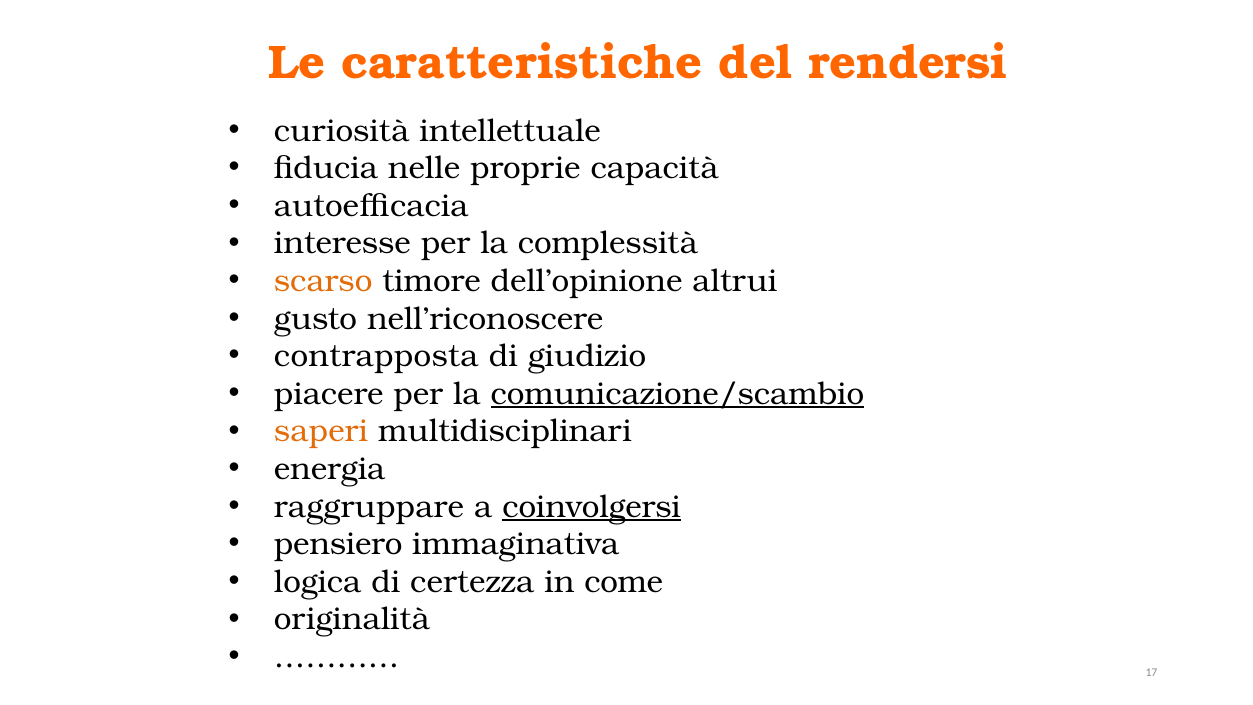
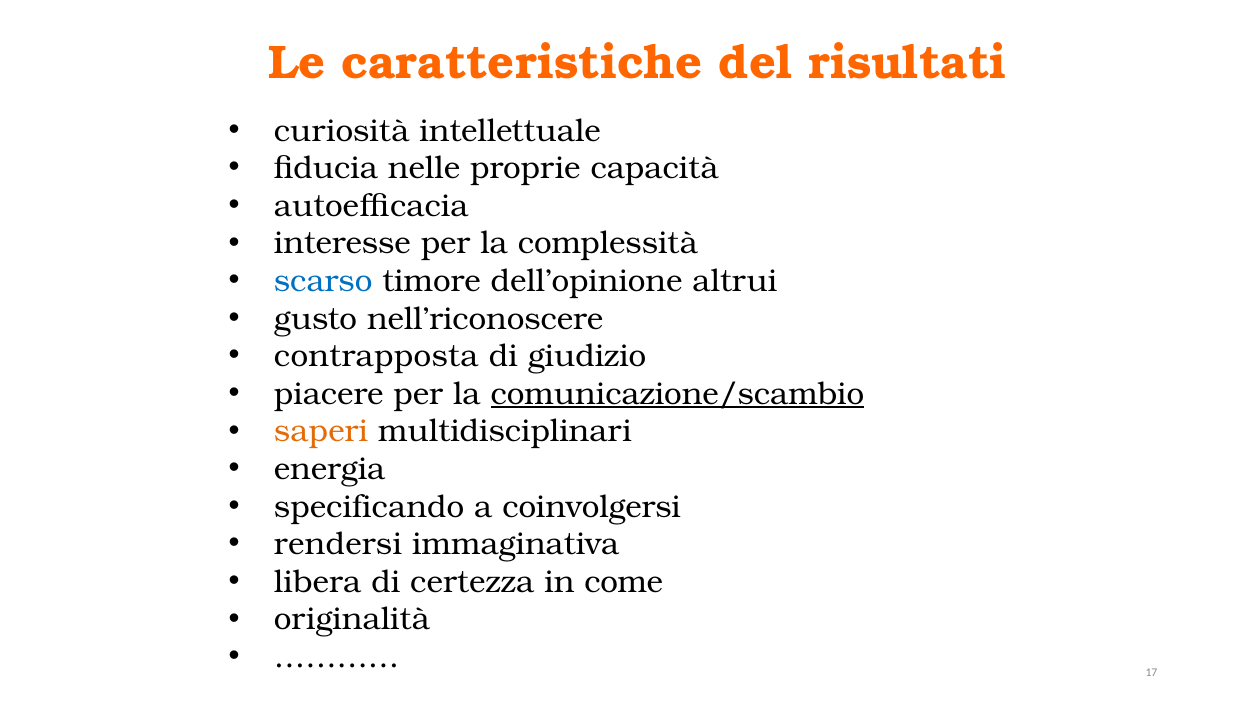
rendersi: rendersi -> risultati
scarso colour: orange -> blue
raggruppare: raggruppare -> specificando
coinvolgersi underline: present -> none
pensiero: pensiero -> rendersi
logica: logica -> libera
